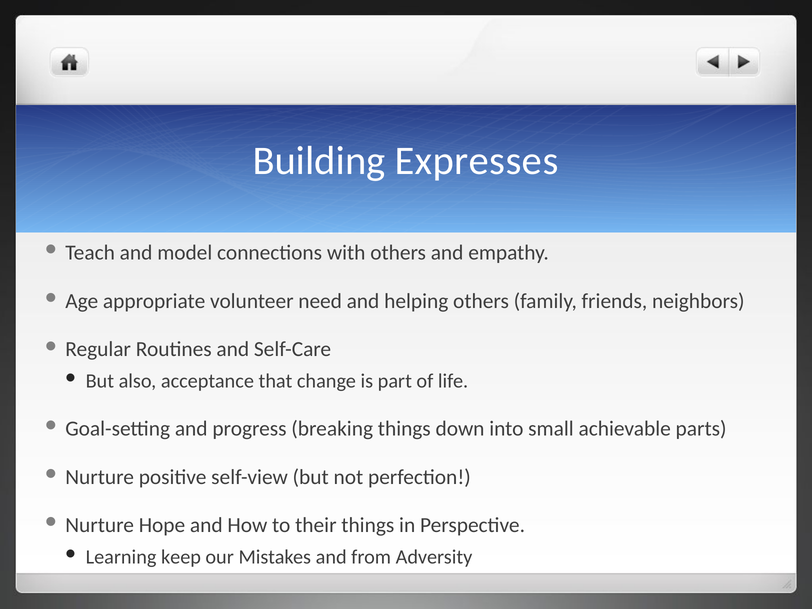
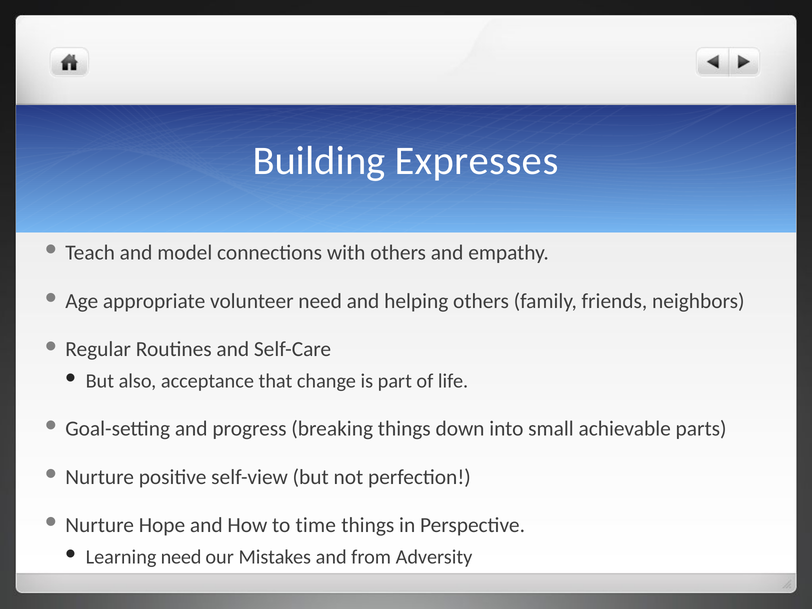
their: their -> time
Learning keep: keep -> need
